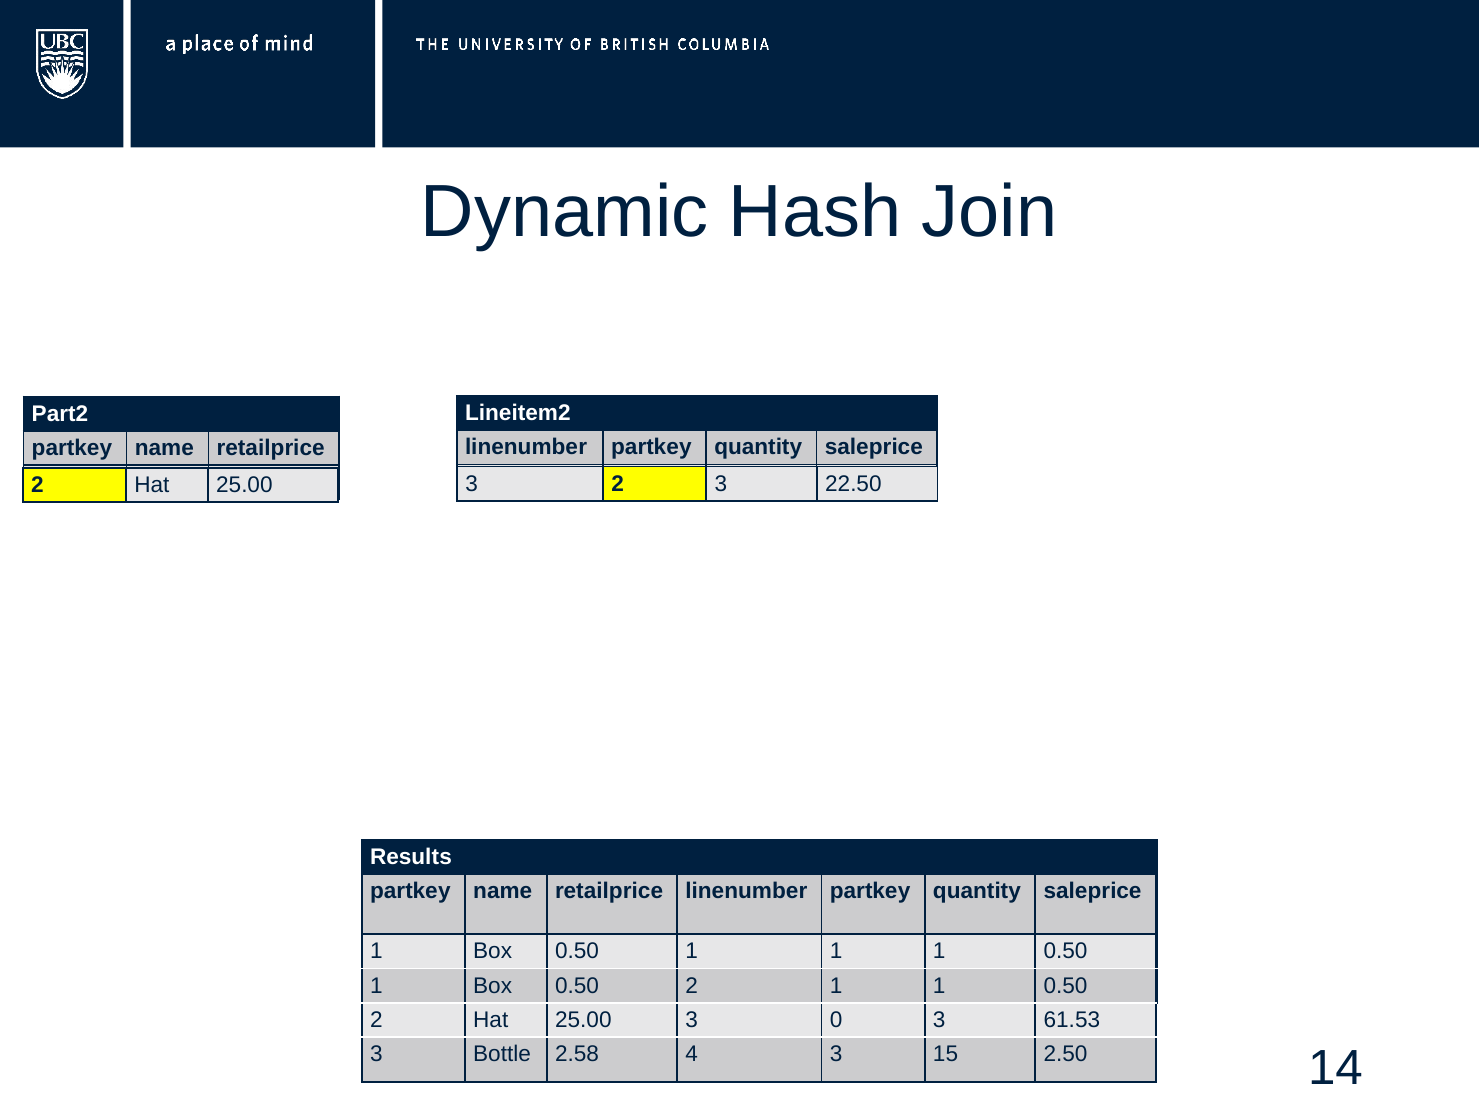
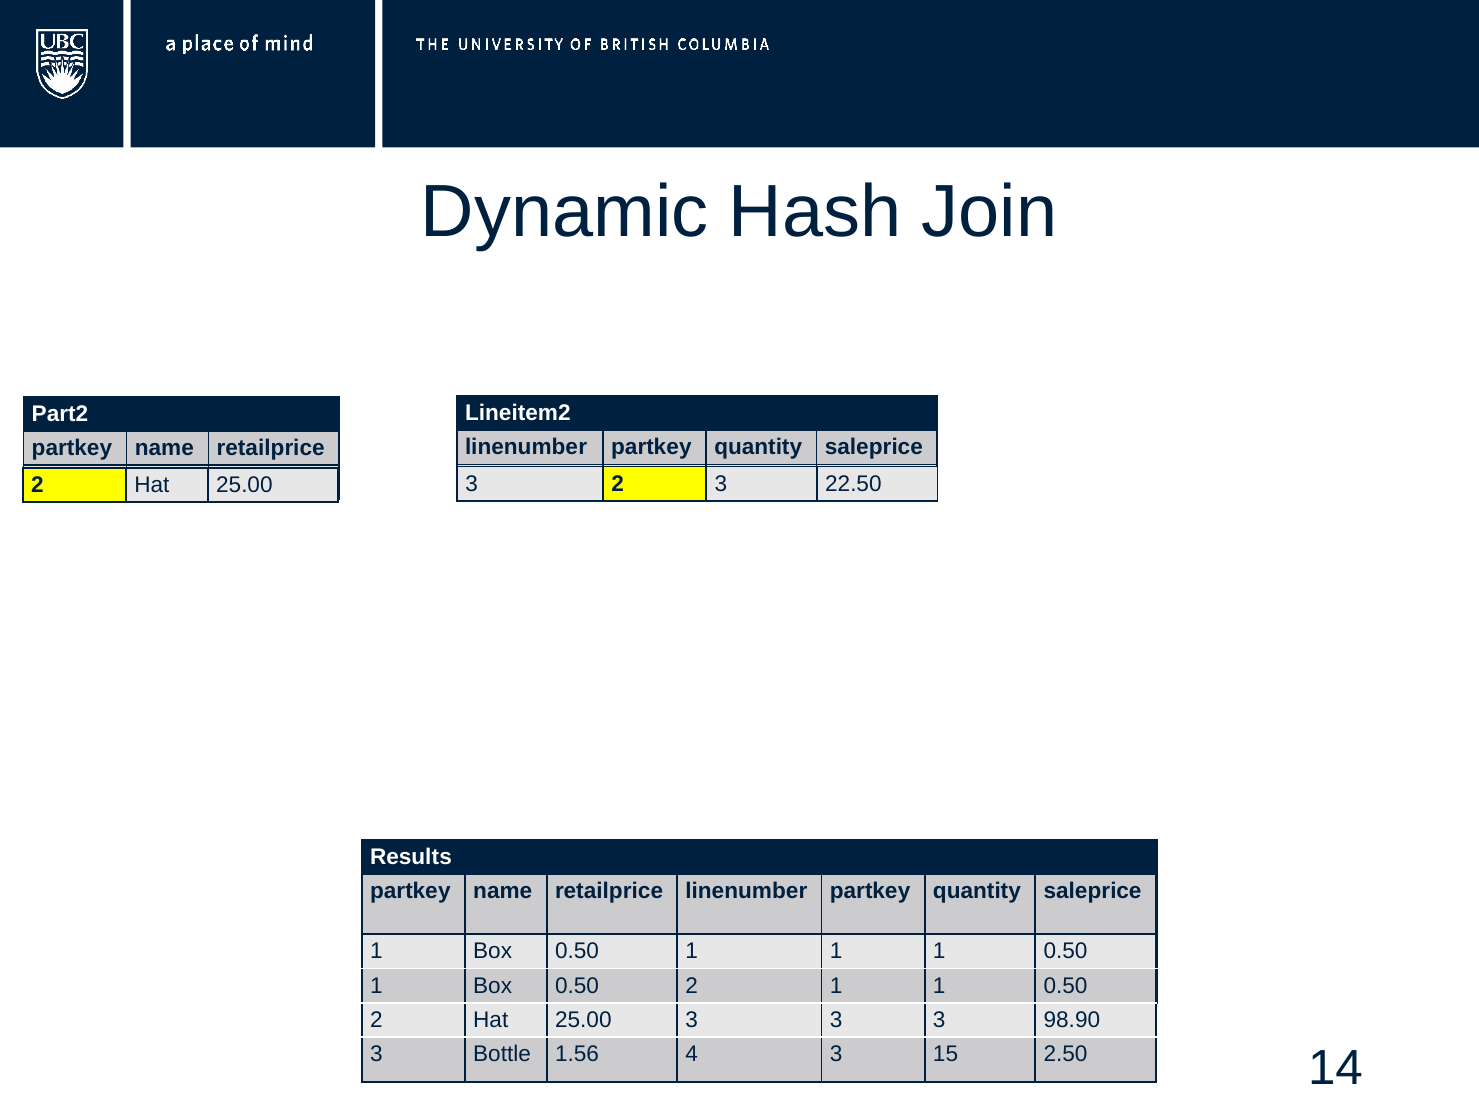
25.00 3 0: 0 -> 3
61.53: 61.53 -> 98.90
2.58: 2.58 -> 1.56
